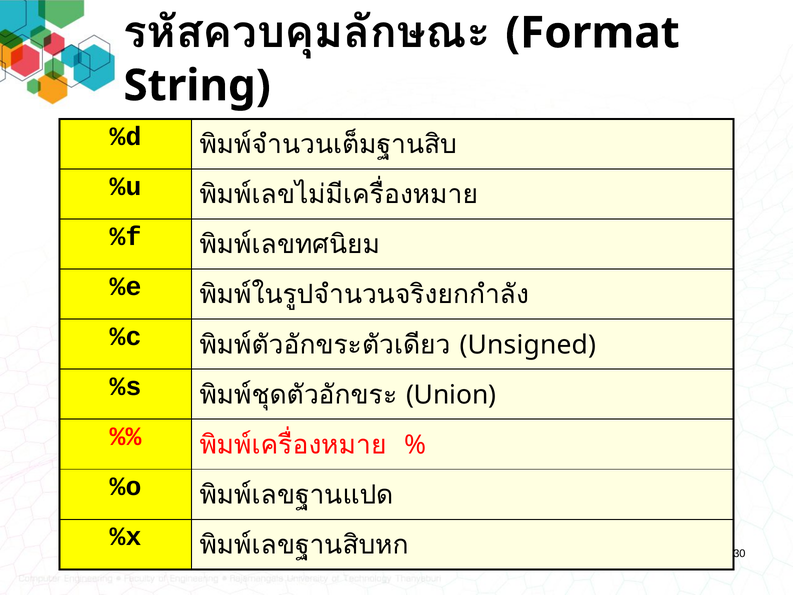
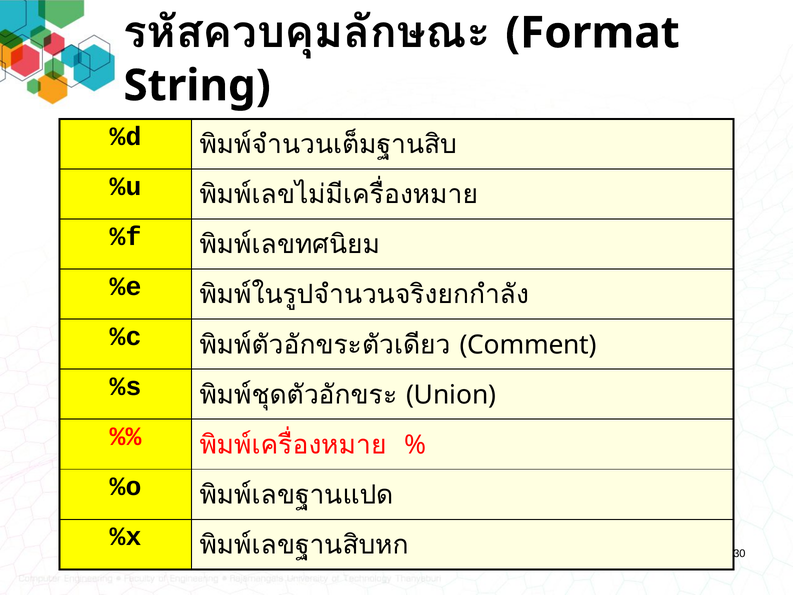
Unsigned: Unsigned -> Comment
